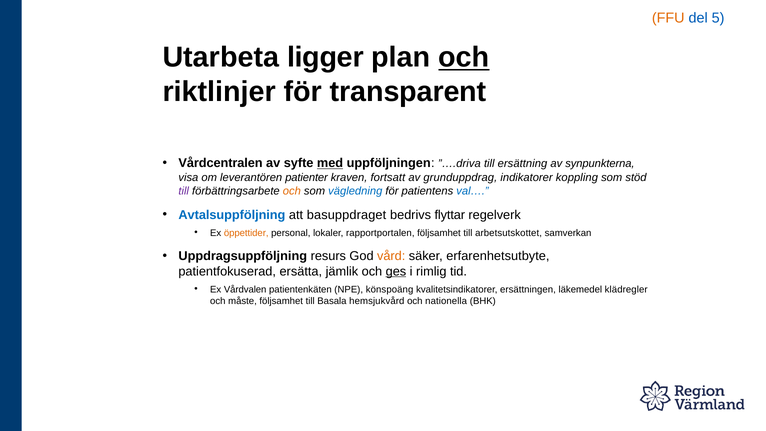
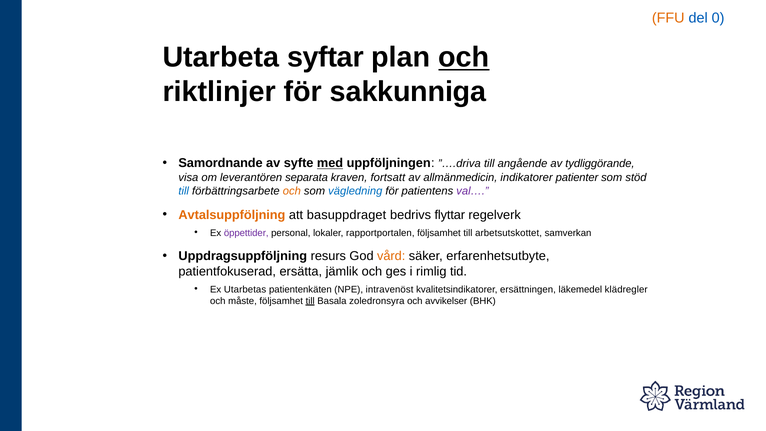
5: 5 -> 0
ligger: ligger -> syftar
transparent: transparent -> sakkunniga
Vårdcentralen: Vårdcentralen -> Samordnande
ersättning: ersättning -> angående
synpunkterna: synpunkterna -> tydliggörande
patienter: patienter -> separata
grunduppdrag: grunduppdrag -> allmänmedicin
koppling: koppling -> patienter
till at (184, 191) colour: purple -> blue
val… colour: blue -> purple
Avtalsuppföljning colour: blue -> orange
öppettider colour: orange -> purple
ges underline: present -> none
Vårdvalen: Vårdvalen -> Utarbetas
könspoäng: könspoäng -> intravenöst
till at (310, 301) underline: none -> present
hemsjukvård: hemsjukvård -> zoledronsyra
nationella: nationella -> avvikelser
